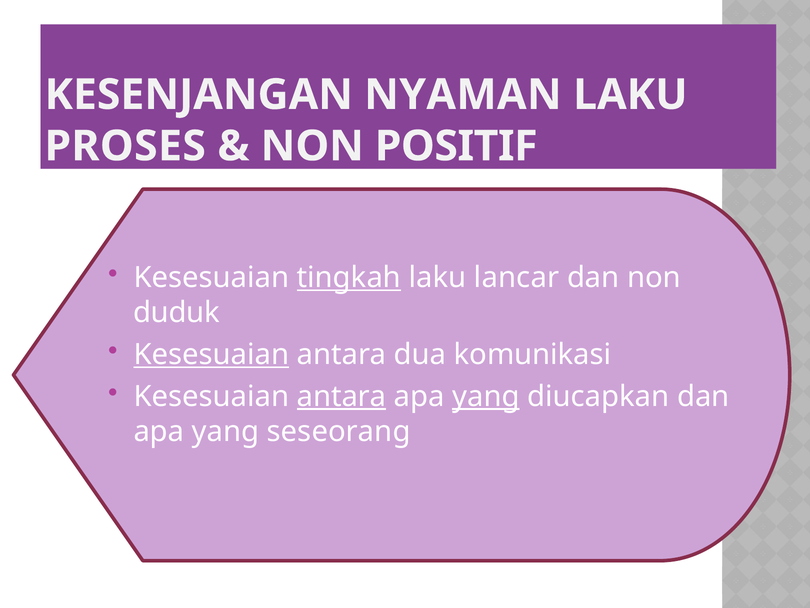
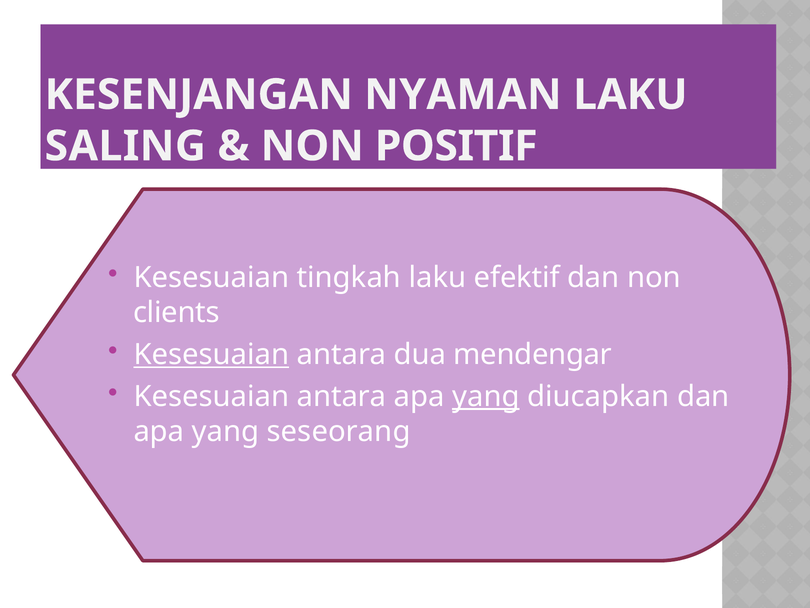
PROSES: PROSES -> SALING
tingkah underline: present -> none
lancar: lancar -> efektif
duduk: duduk -> clients
komunikasi: komunikasi -> mendengar
antara at (342, 396) underline: present -> none
